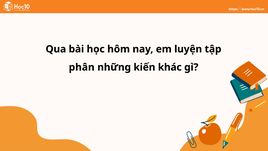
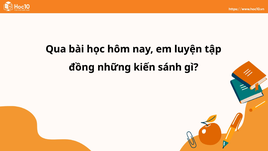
phân: phân -> đồng
khác: khác -> sánh
